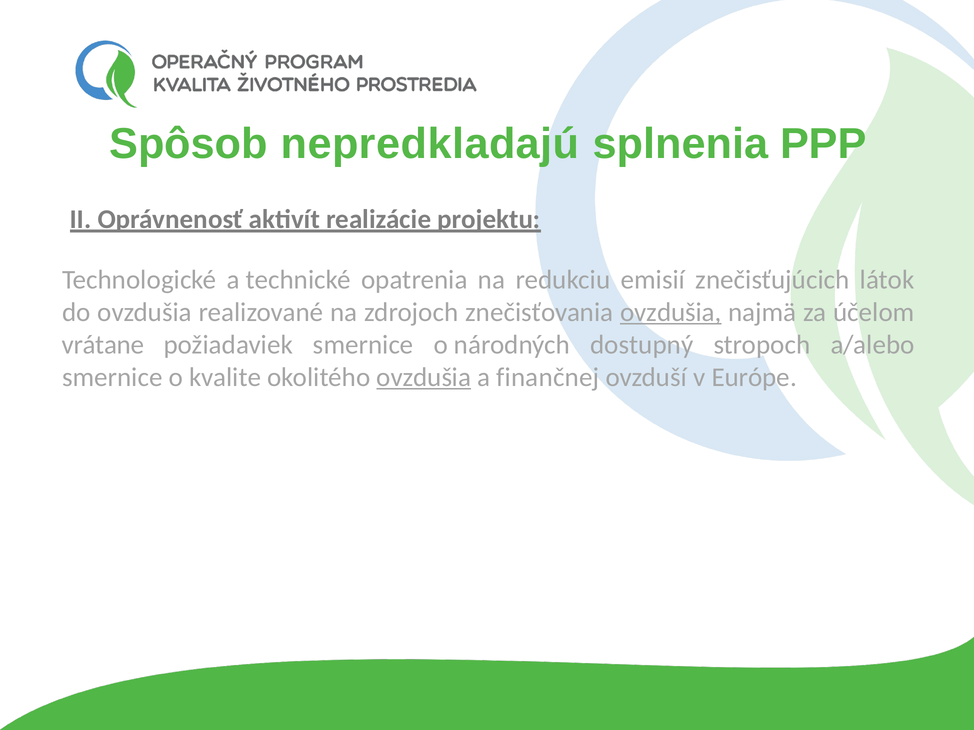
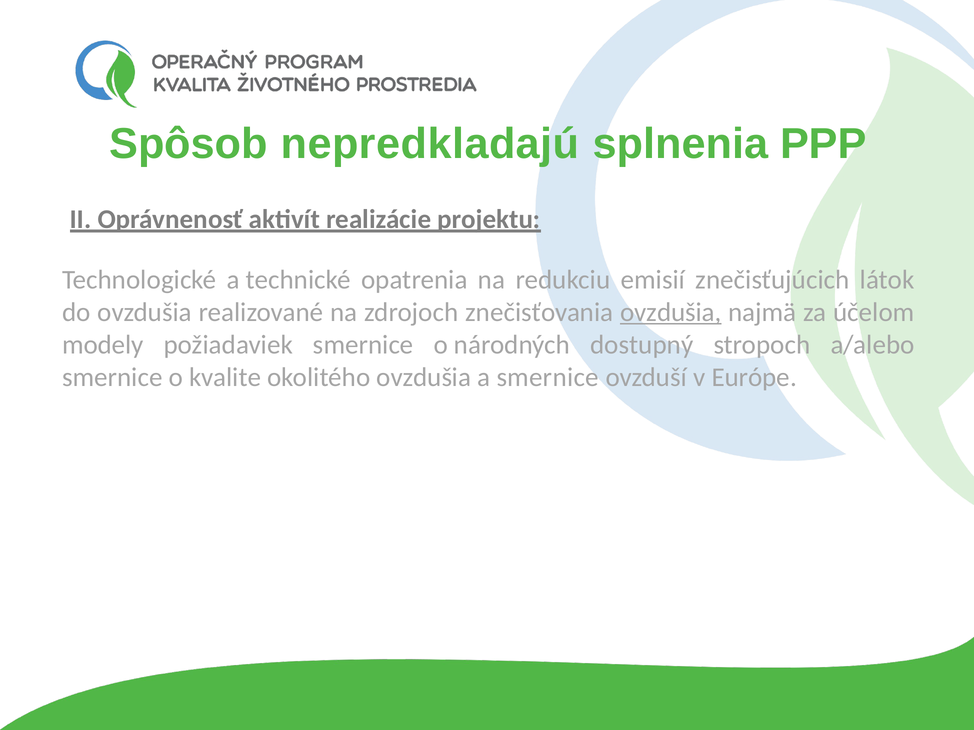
vrátane: vrátane -> modely
ovzdušia at (424, 377) underline: present -> none
a finančnej: finančnej -> smernice
